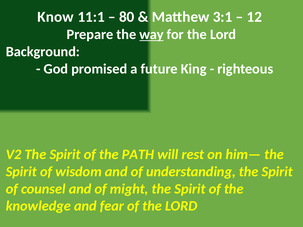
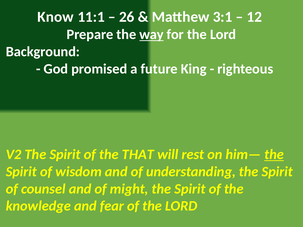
80: 80 -> 26
PATH: PATH -> THAT
the at (274, 155) underline: none -> present
